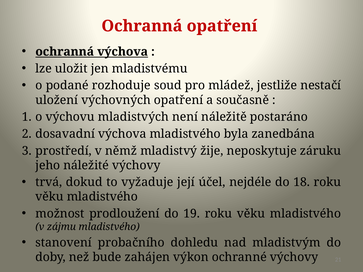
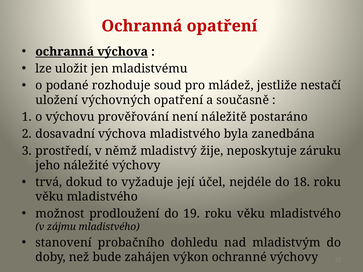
mladistvých: mladistvých -> prověřování
